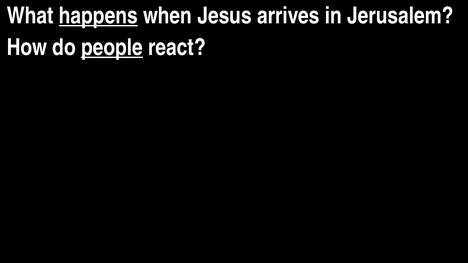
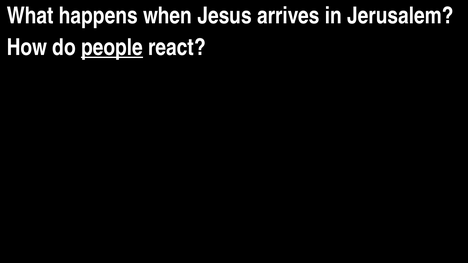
happens underline: present -> none
